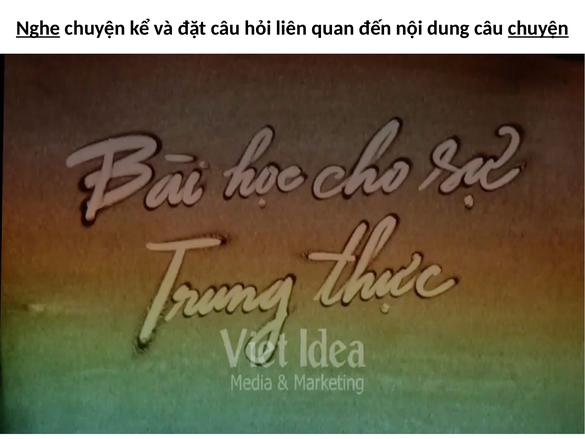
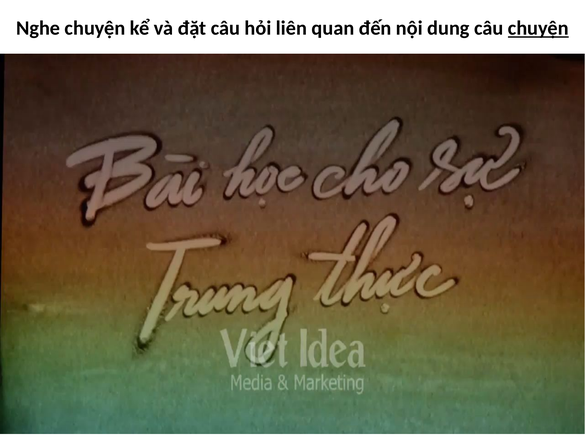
Nghe underline: present -> none
